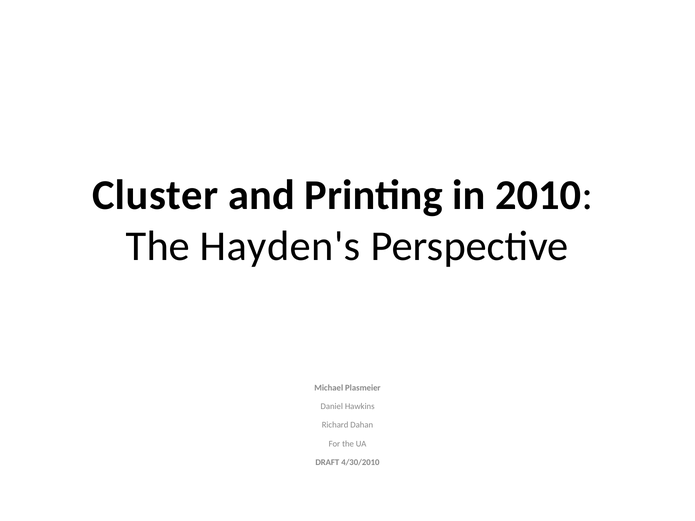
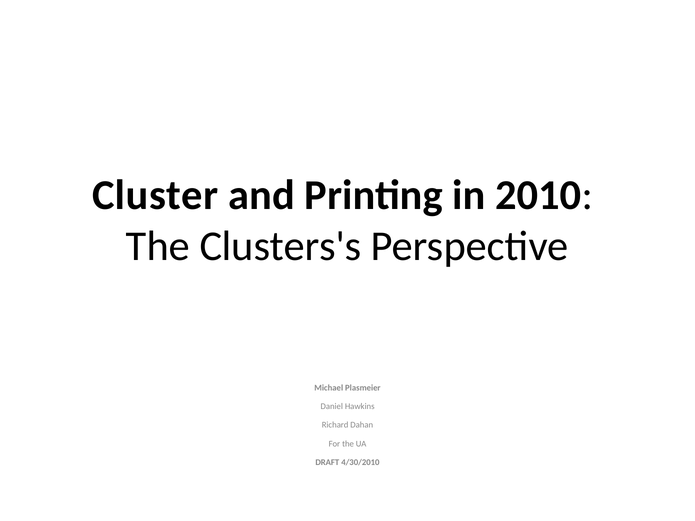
Hayden's: Hayden's -> Clusters's
